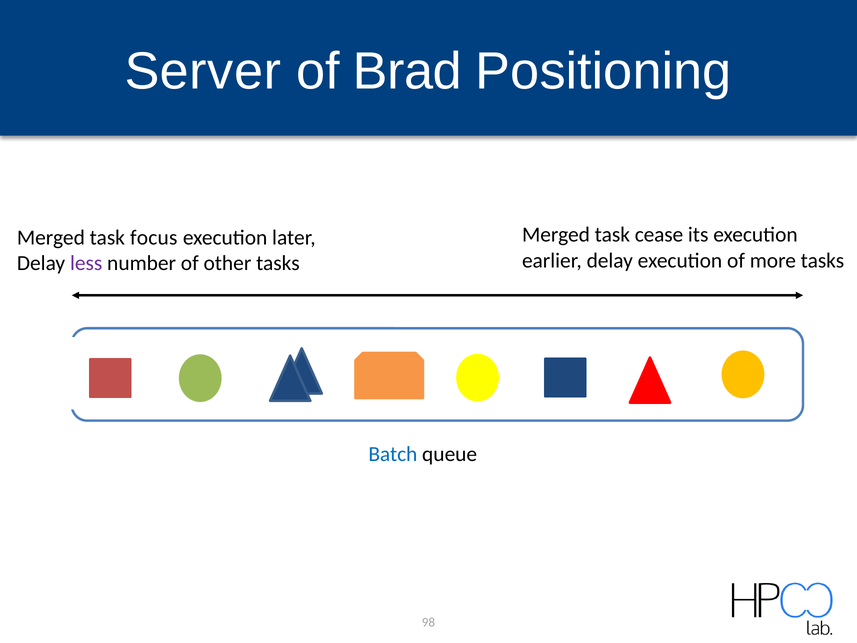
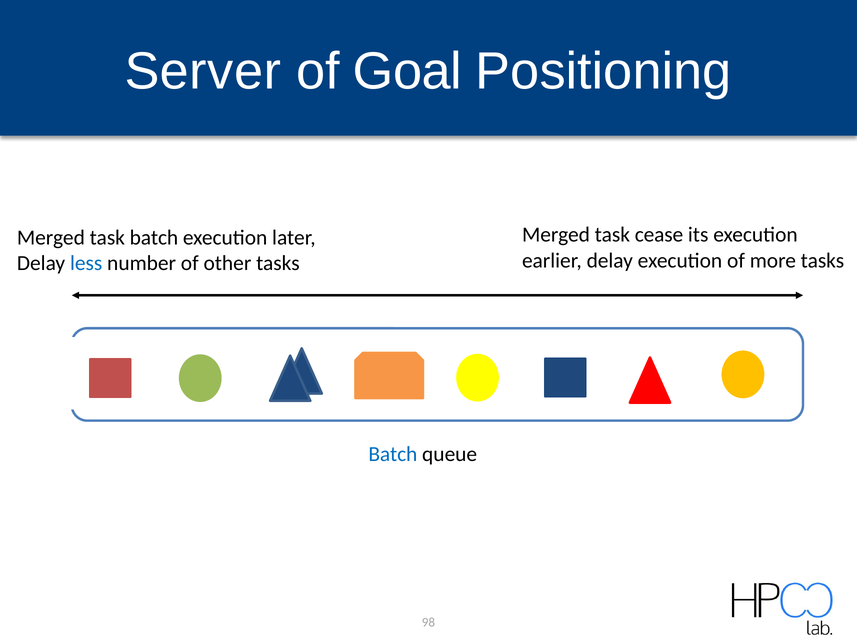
Brad: Brad -> Goal
task focus: focus -> batch
less colour: purple -> blue
